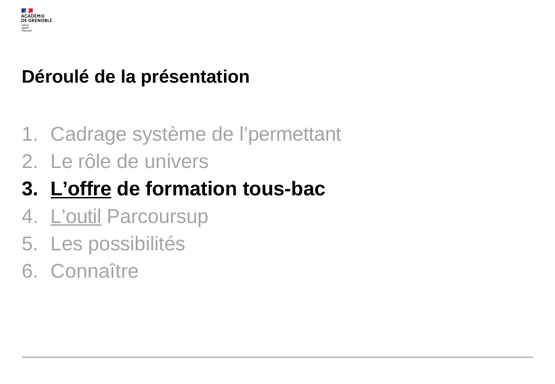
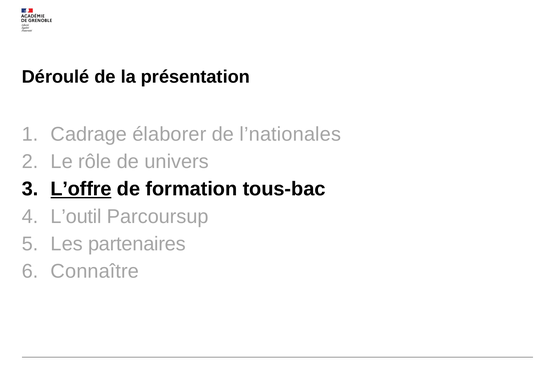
système: système -> élaborer
l’permettant: l’permettant -> l’nationales
L’outil underline: present -> none
possibilités: possibilités -> partenaires
